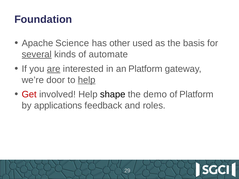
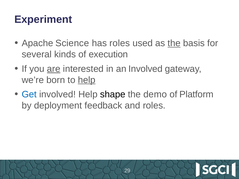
Foundation: Foundation -> Experiment
has other: other -> roles
the at (174, 43) underline: none -> present
several underline: present -> none
automate: automate -> execution
an Platform: Platform -> Involved
door: door -> born
Get colour: red -> blue
applications: applications -> deployment
